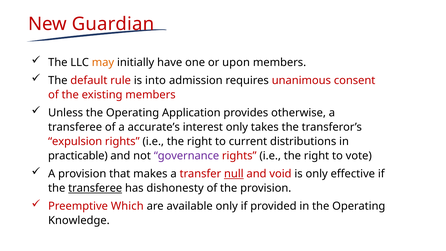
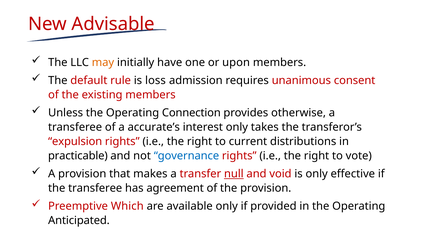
Guardian: Guardian -> Advisable
into: into -> loss
Application: Application -> Connection
governance colour: purple -> blue
transferee at (95, 188) underline: present -> none
dishonesty: dishonesty -> agreement
Knowledge: Knowledge -> Anticipated
